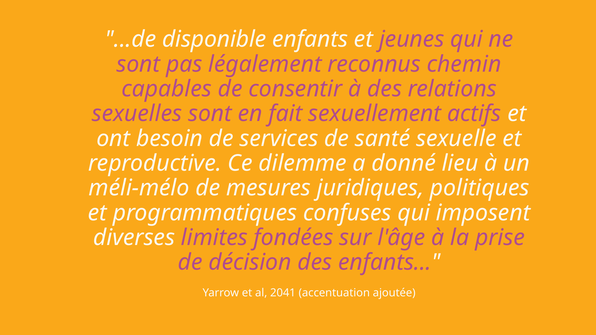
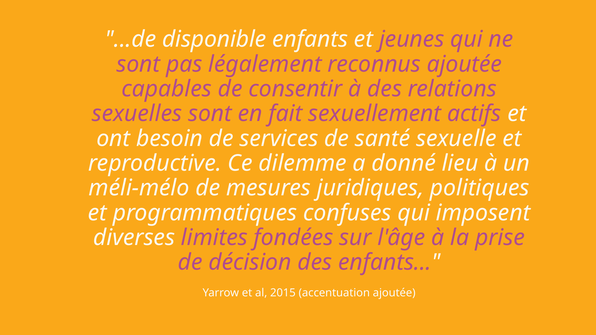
reconnus chemin: chemin -> ajoutée
2041: 2041 -> 2015
